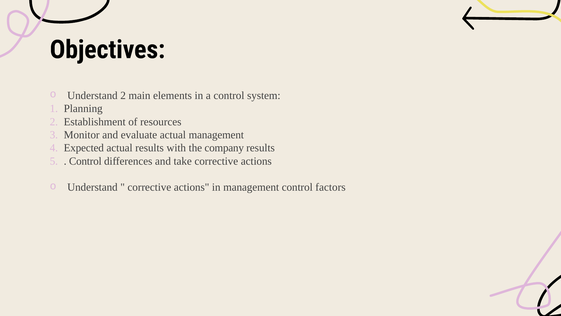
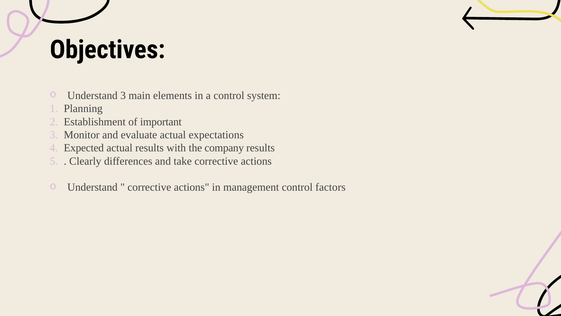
Understand 2: 2 -> 3
resources: resources -> important
actual management: management -> expectations
Control at (85, 161): Control -> Clearly
